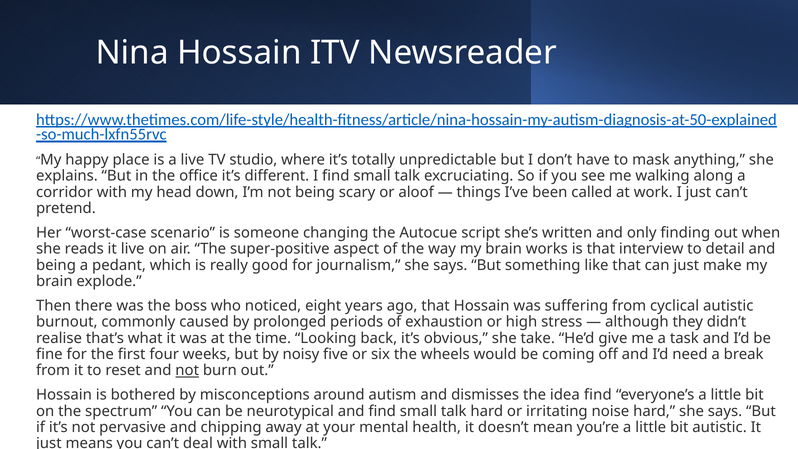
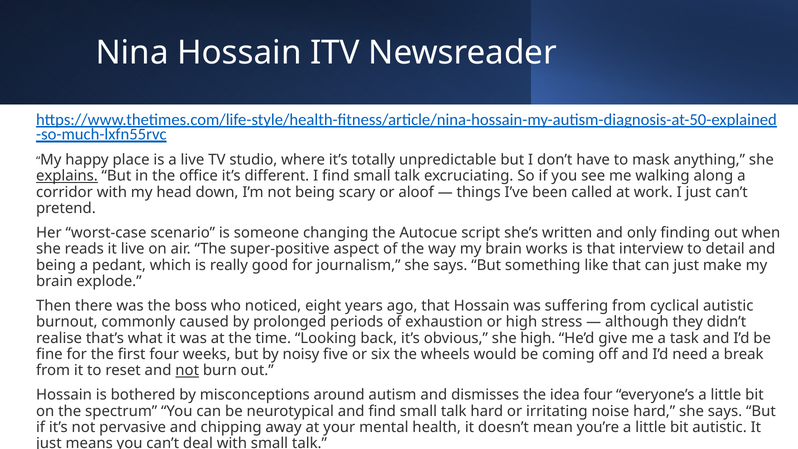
explains underline: none -> present
she take: take -> high
idea find: find -> four
